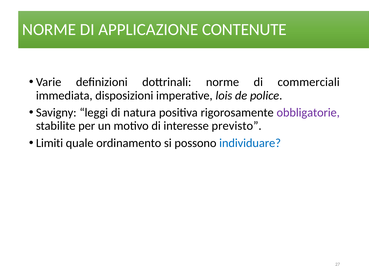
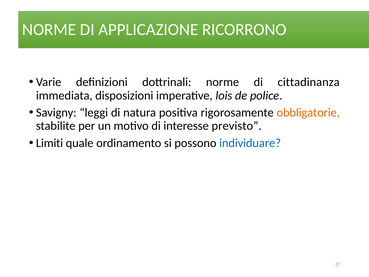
CONTENUTE: CONTENUTE -> RICORRONO
commerciali: commerciali -> cittadinanza
obbligatorie colour: purple -> orange
